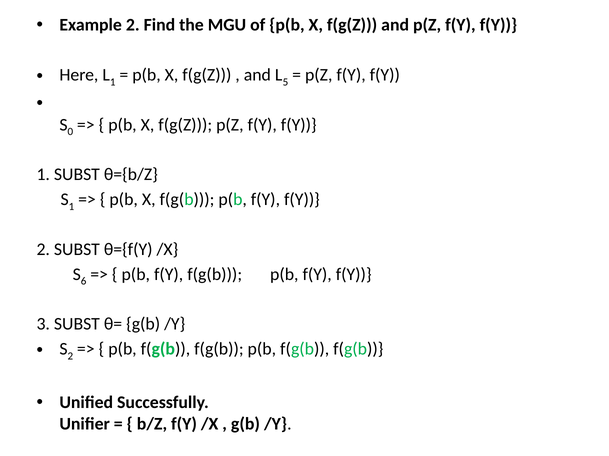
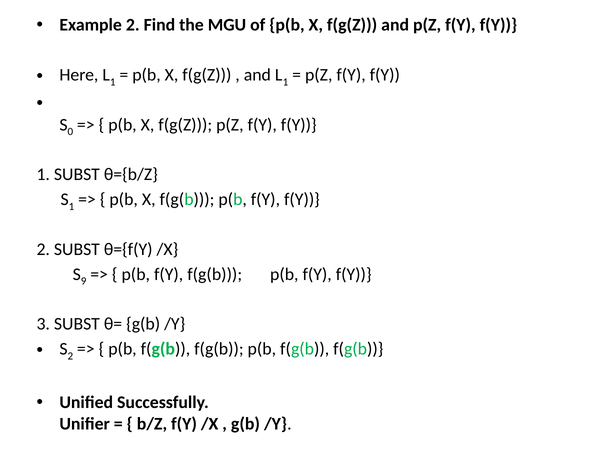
5 at (285, 82): 5 -> 1
6: 6 -> 9
